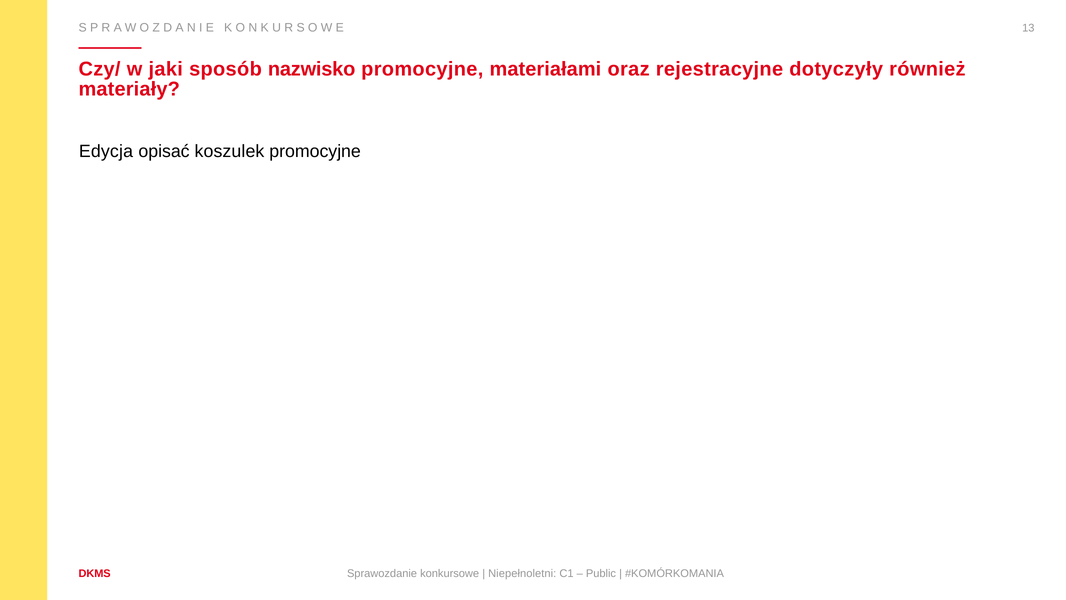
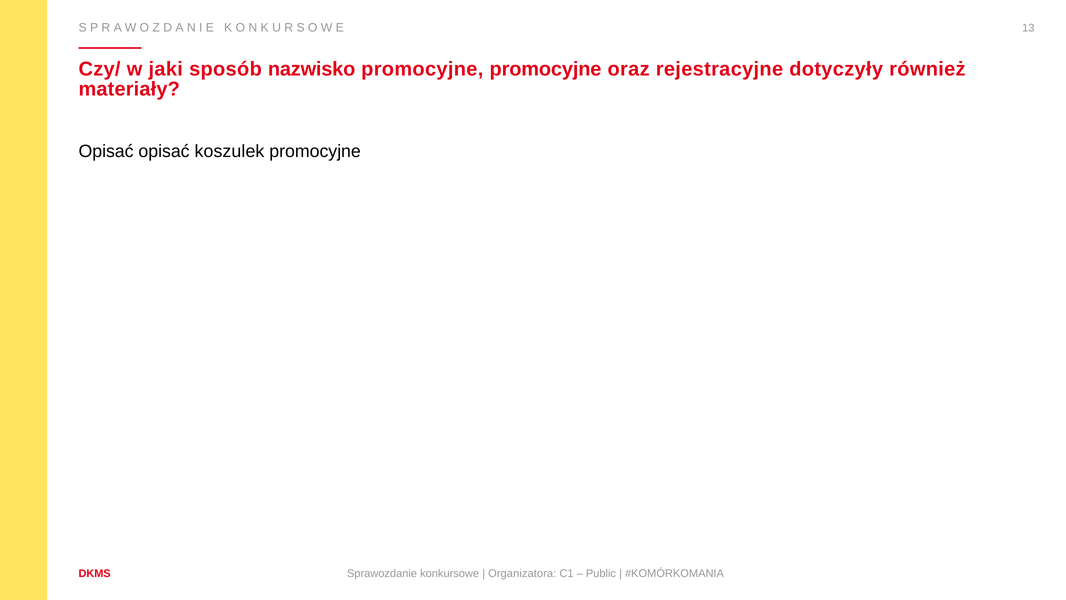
promocyjne materiałami: materiałami -> promocyjne
Edycja at (106, 151): Edycja -> Opisać
Niepełnoletni: Niepełnoletni -> Organizatora
